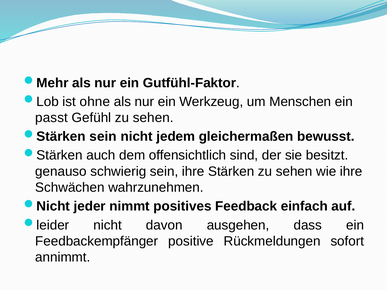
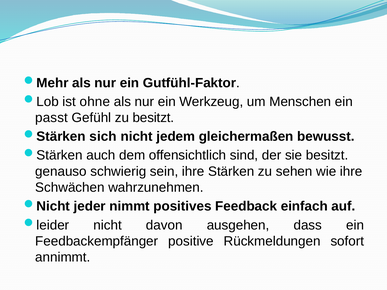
Gefühl zu sehen: sehen -> besitzt
sein at (103, 137): sein -> sich
